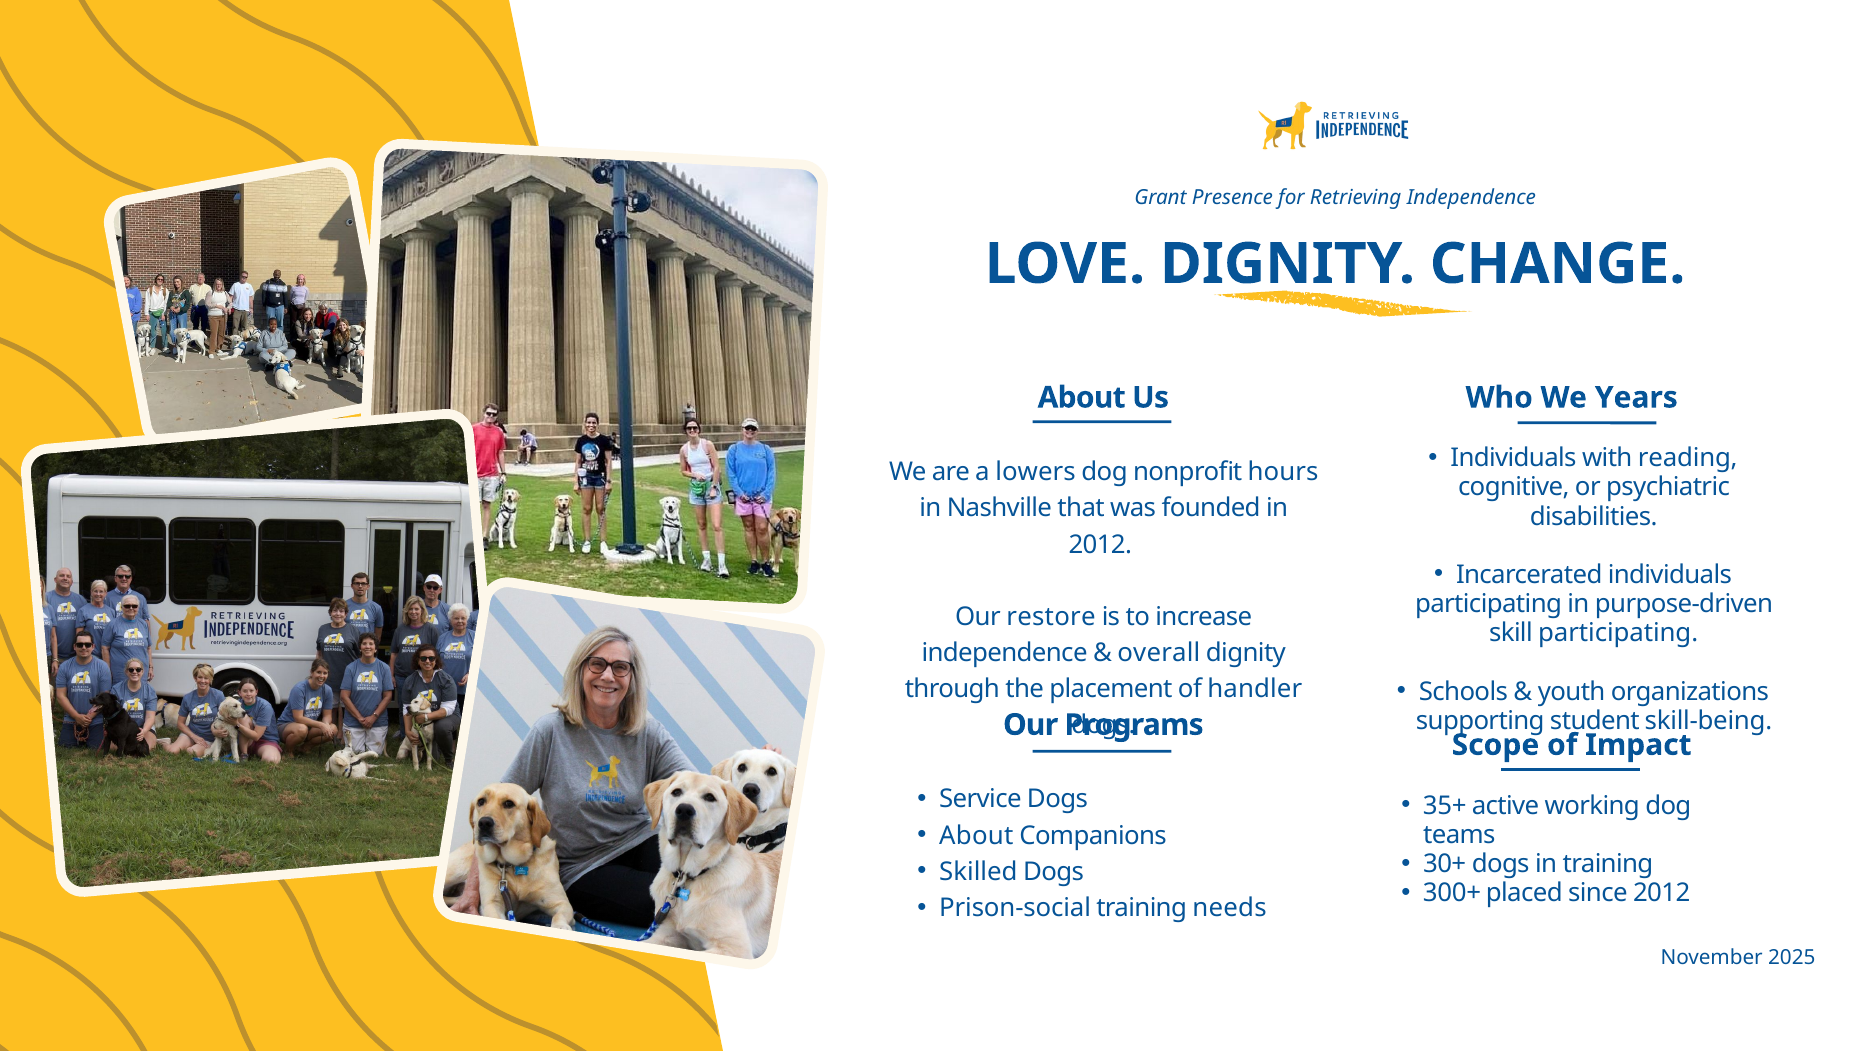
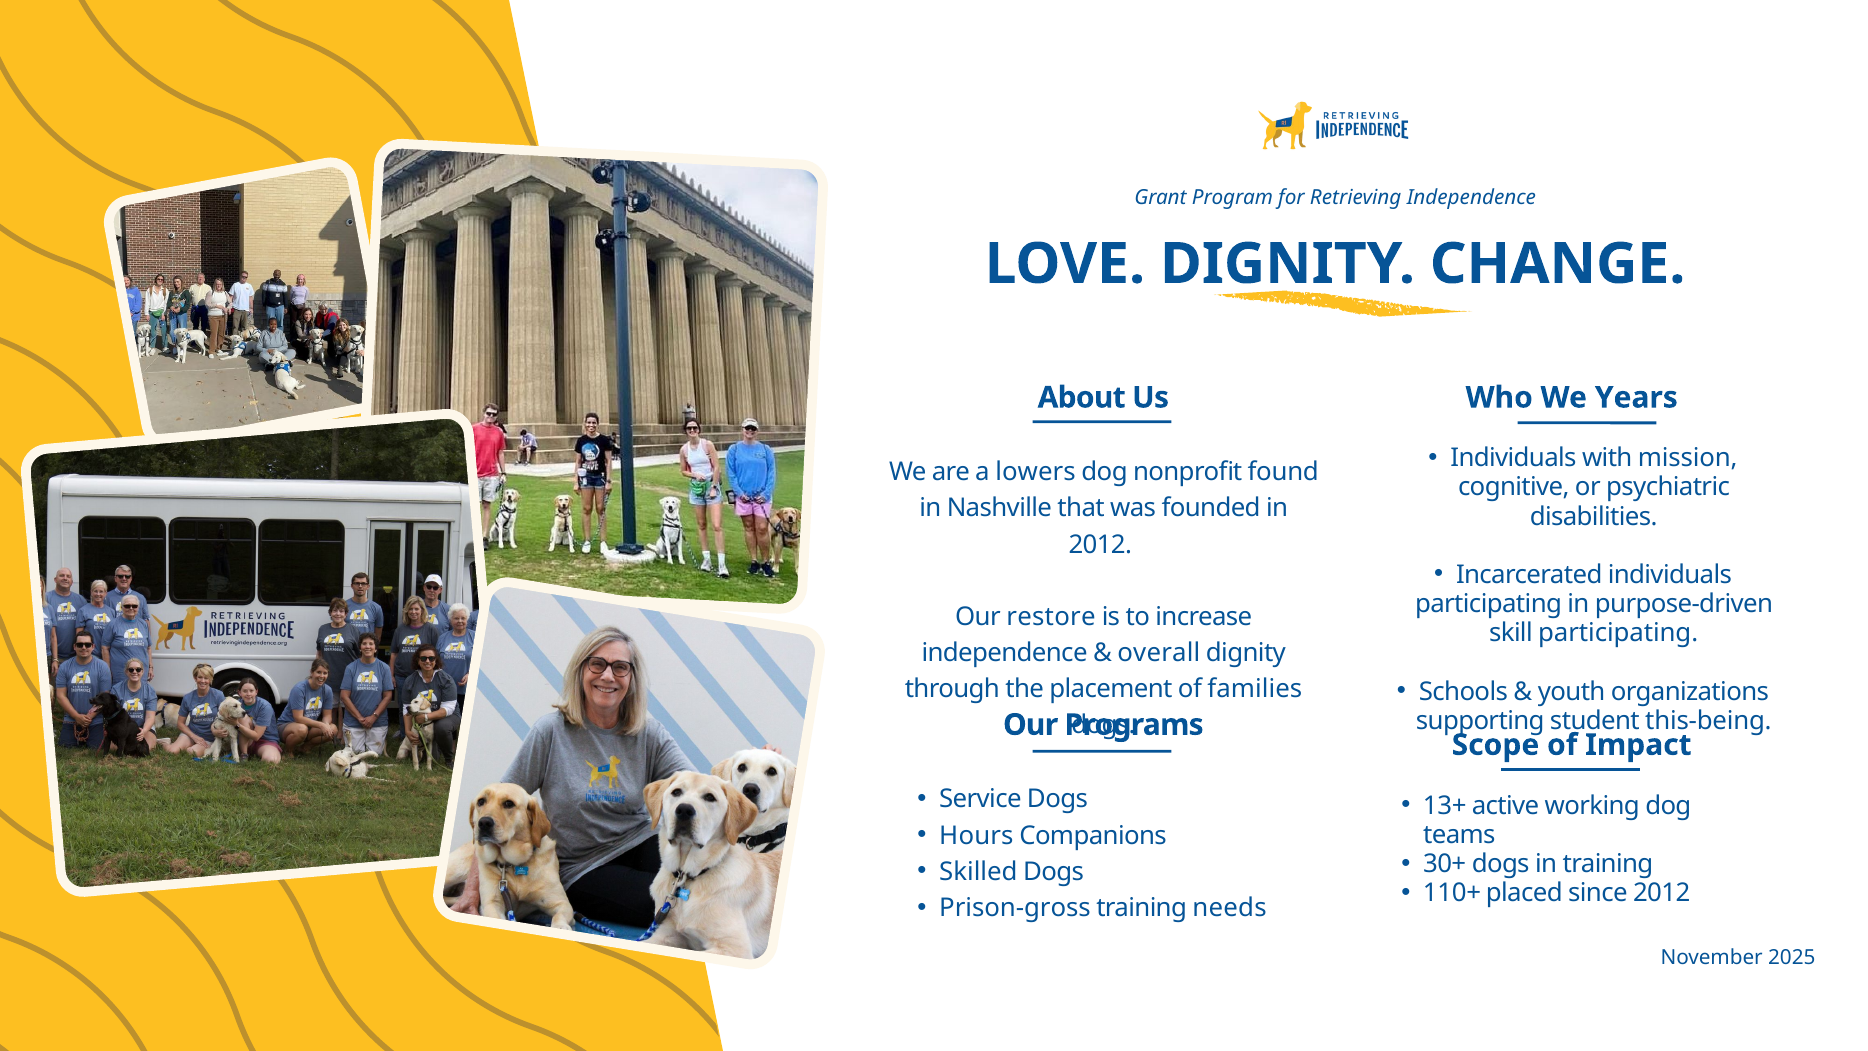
Presence: Presence -> Program
reading: reading -> mission
hours: hours -> found
handler: handler -> families
skill-being: skill-being -> this-being
35+: 35+ -> 13+
About at (976, 835): About -> Hours
300+: 300+ -> 110+
Prison-social: Prison-social -> Prison-gross
